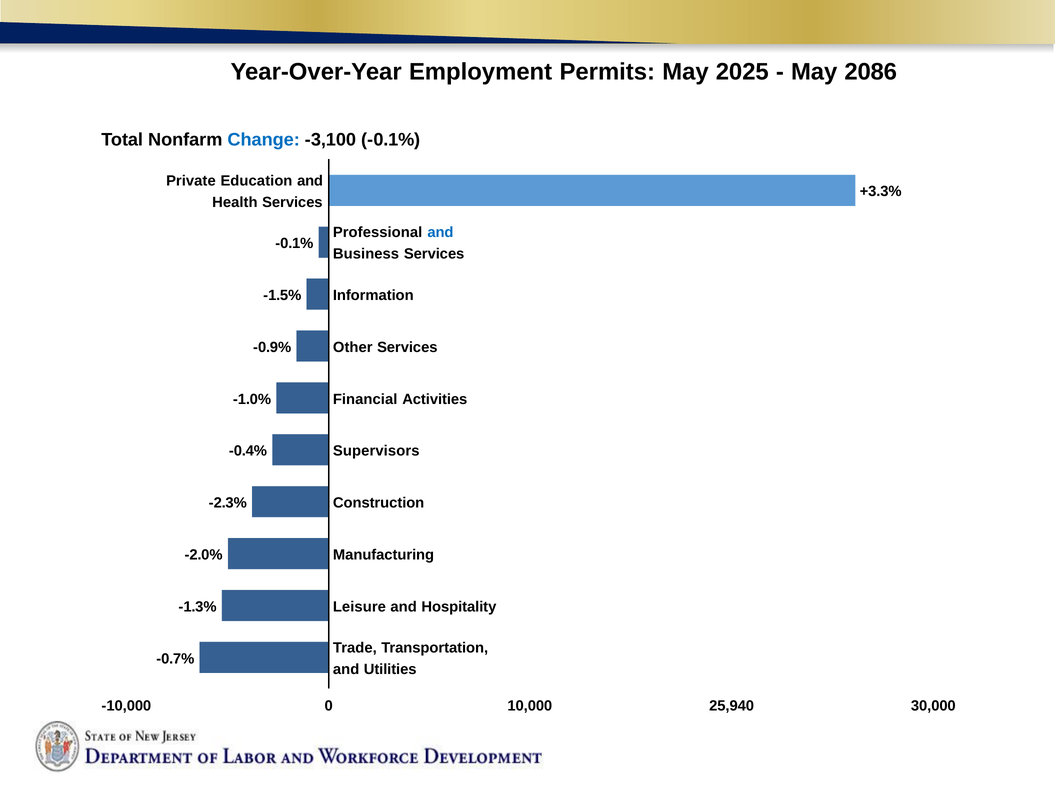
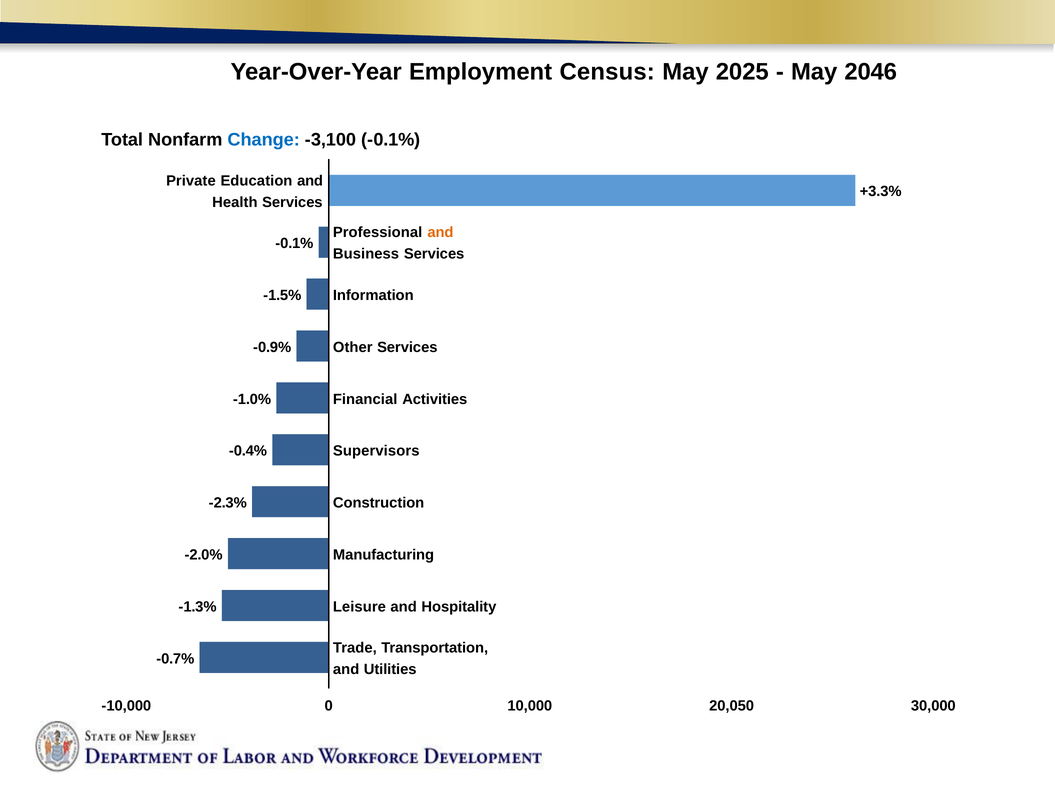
Permits: Permits -> Census
2086: 2086 -> 2046
and at (440, 233) colour: blue -> orange
25,940: 25,940 -> 20,050
